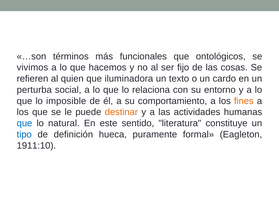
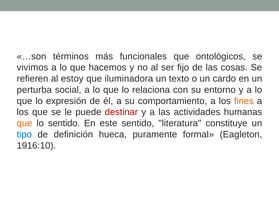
quien: quien -> estoy
imposible: imposible -> expresión
destinar colour: orange -> red
que at (24, 123) colour: blue -> orange
lo natural: natural -> sentido
1911:10: 1911:10 -> 1916:10
